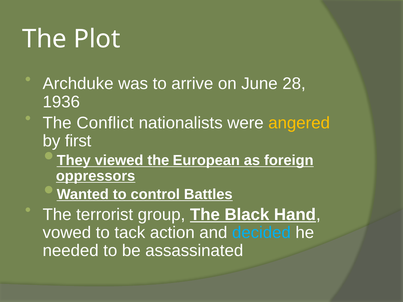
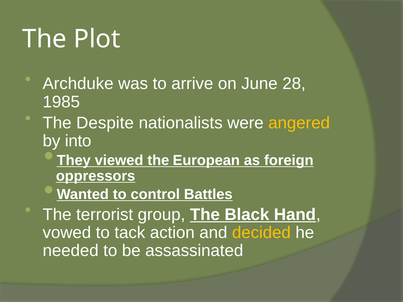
1936: 1936 -> 1985
Conflict: Conflict -> Despite
first: first -> into
decided colour: light blue -> yellow
